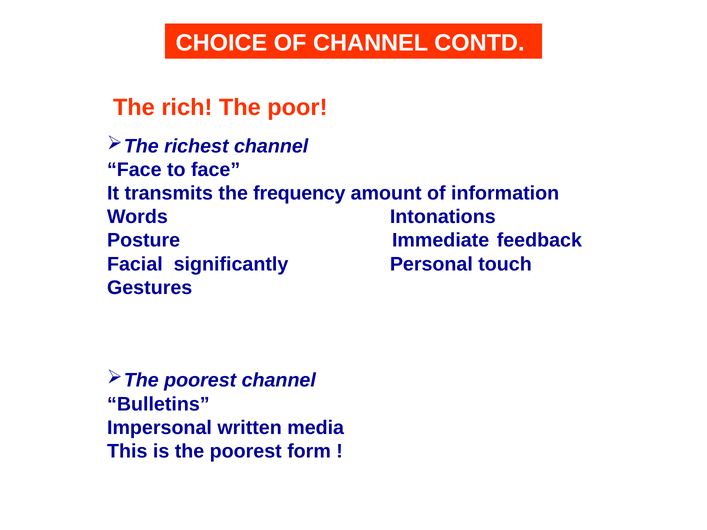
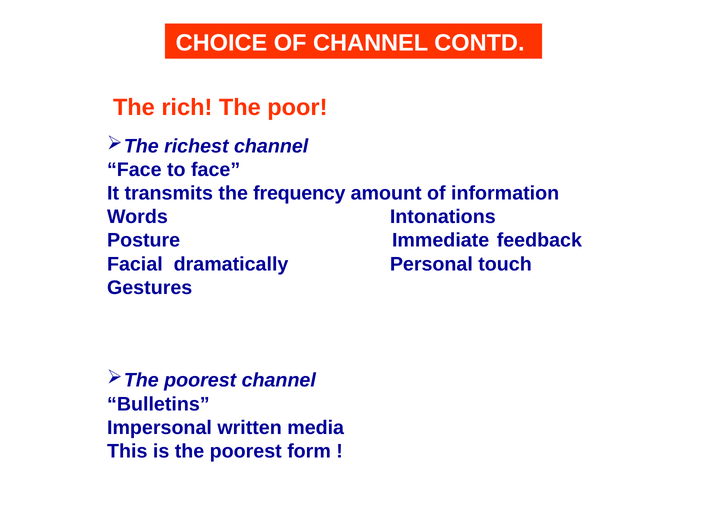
significantly: significantly -> dramatically
